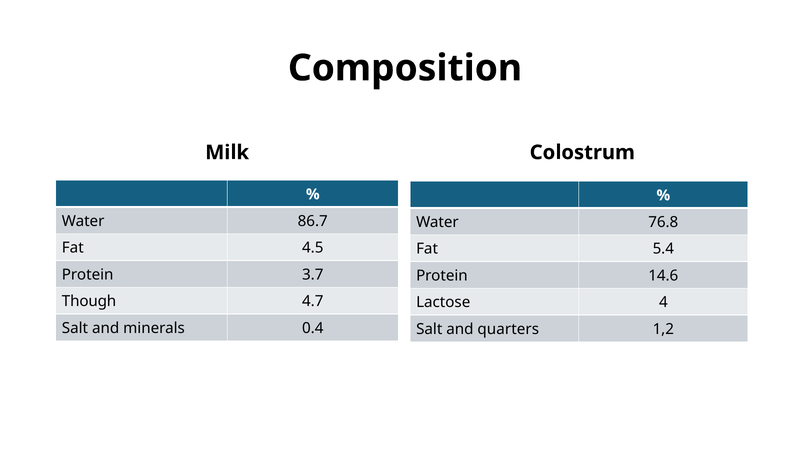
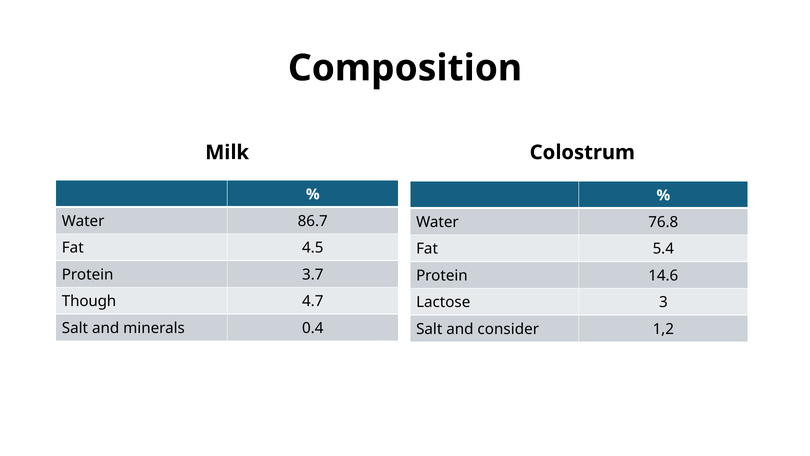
4: 4 -> 3
quarters: quarters -> consider
